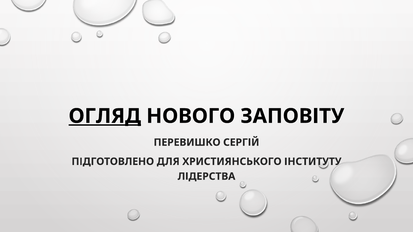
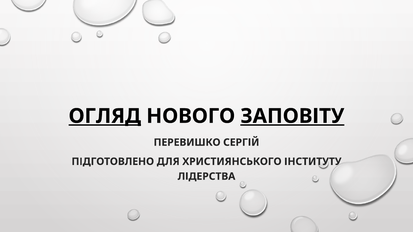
ЗАПОВІТУ underline: none -> present
